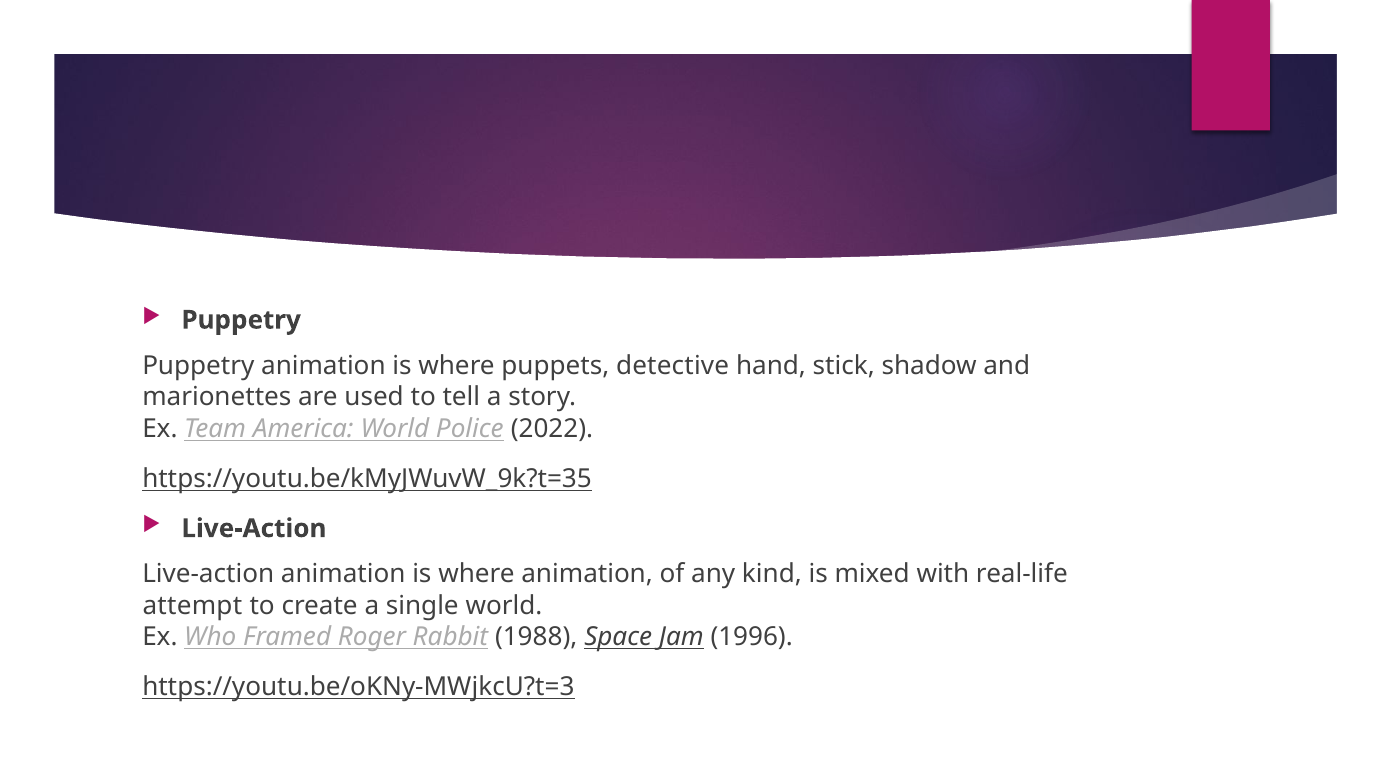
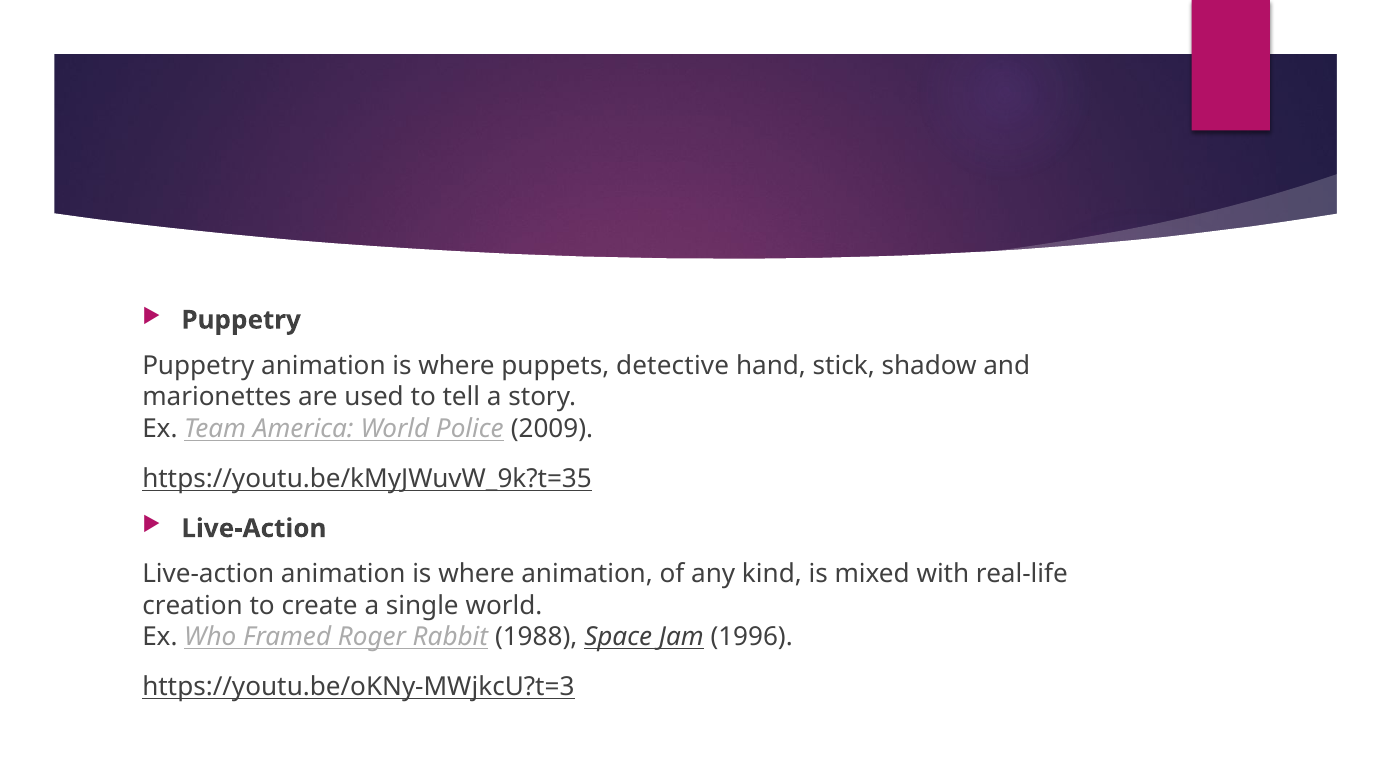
2022: 2022 -> 2009
attempt: attempt -> creation
